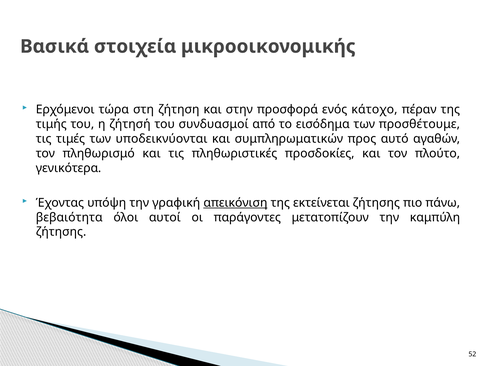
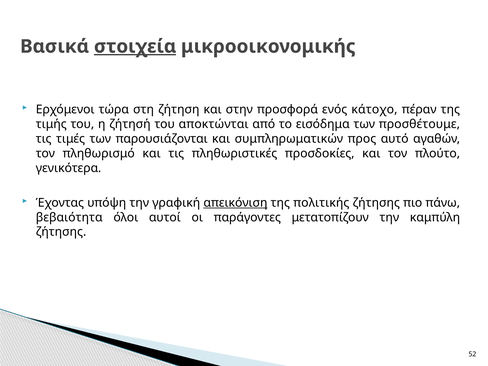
στοιχεία underline: none -> present
συνδυασμοί: συνδυασμοί -> αποκτώνται
υποδεικνύονται: υποδεικνύονται -> παρουσιάζονται
εκτείνεται: εκτείνεται -> πολιτικής
